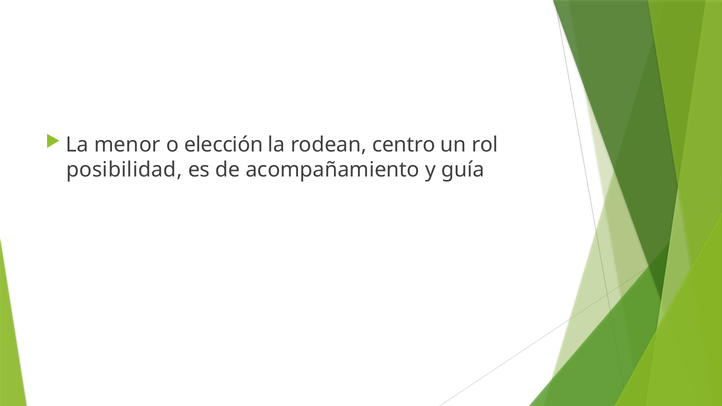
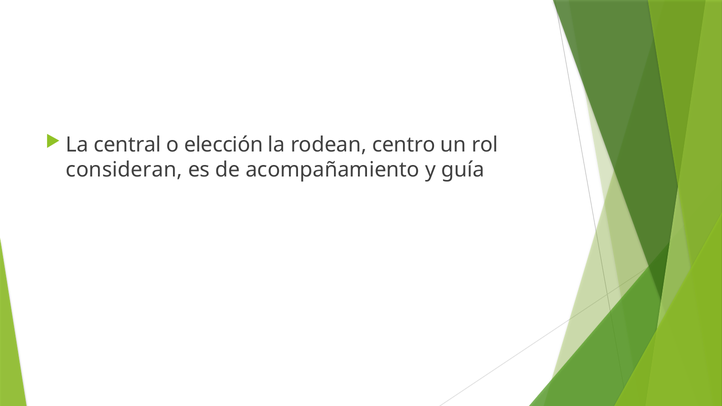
menor: menor -> central
posibilidad: posibilidad -> consideran
